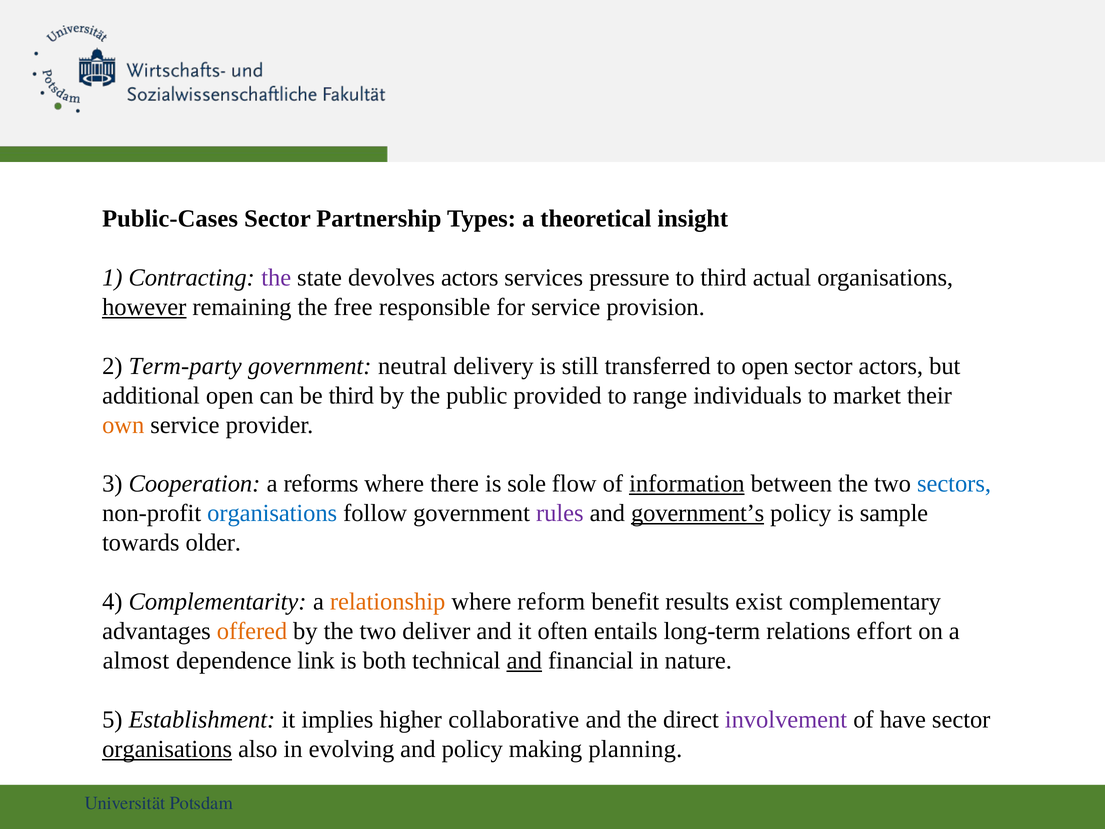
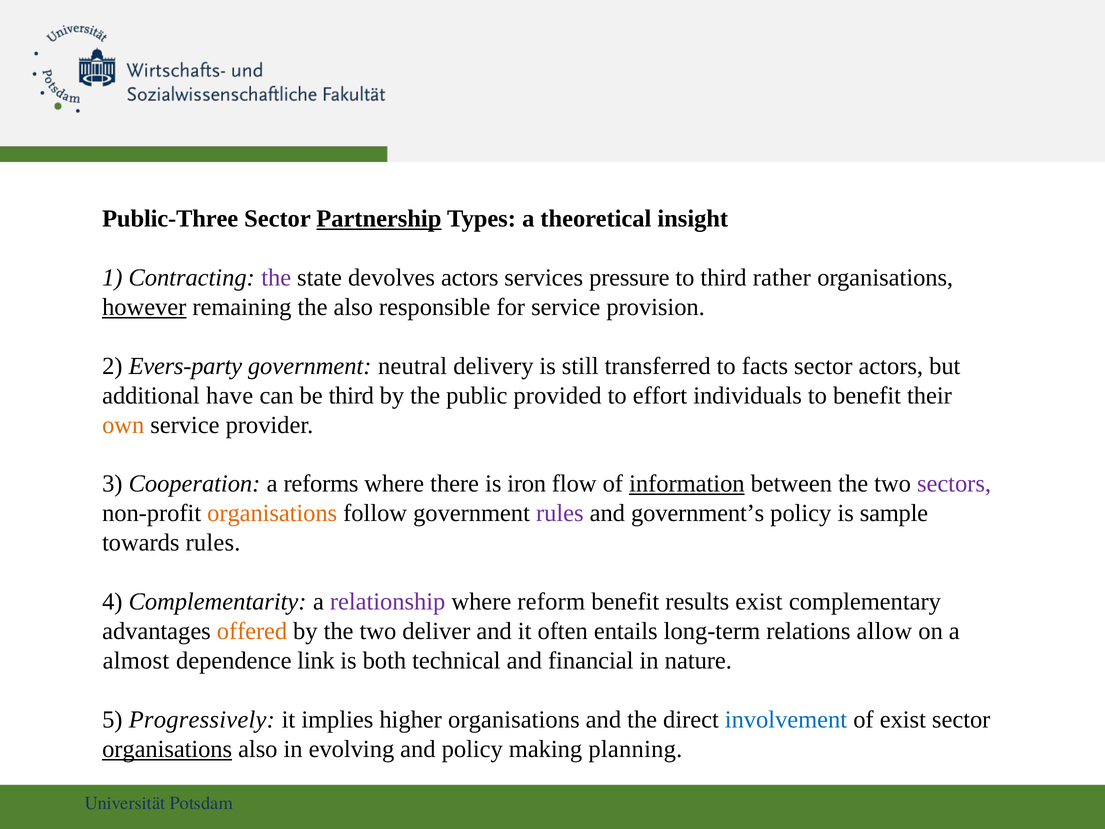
Public-Cases: Public-Cases -> Public-Three
Partnership underline: none -> present
actual: actual -> rather
the free: free -> also
Term-party: Term-party -> Evers-party
to open: open -> facts
additional open: open -> have
range: range -> effort
to market: market -> benefit
sole: sole -> iron
sectors colour: blue -> purple
organisations at (272, 513) colour: blue -> orange
government’s underline: present -> none
towards older: older -> rules
relationship colour: orange -> purple
effort: effort -> allow
and at (524, 660) underline: present -> none
Establishment: Establishment -> Progressively
higher collaborative: collaborative -> organisations
involvement colour: purple -> blue
of have: have -> exist
